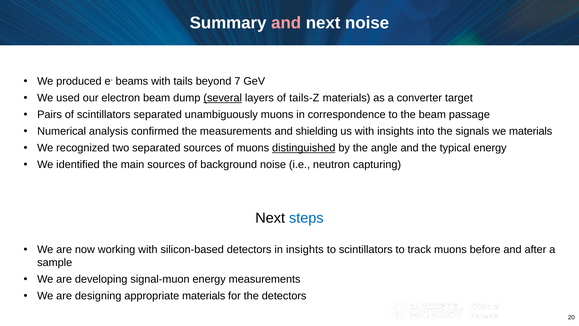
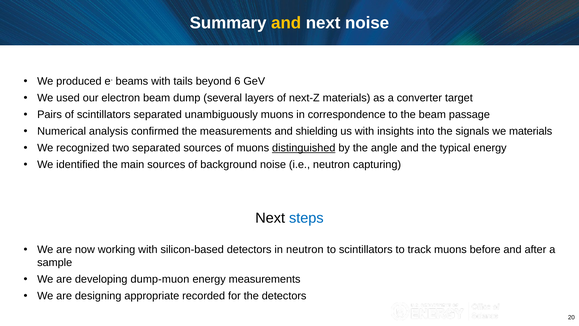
and at (286, 23) colour: pink -> yellow
7: 7 -> 6
several underline: present -> none
tails-Z: tails-Z -> next-Z
in insights: insights -> neutron
signal-muon: signal-muon -> dump-muon
appropriate materials: materials -> recorded
